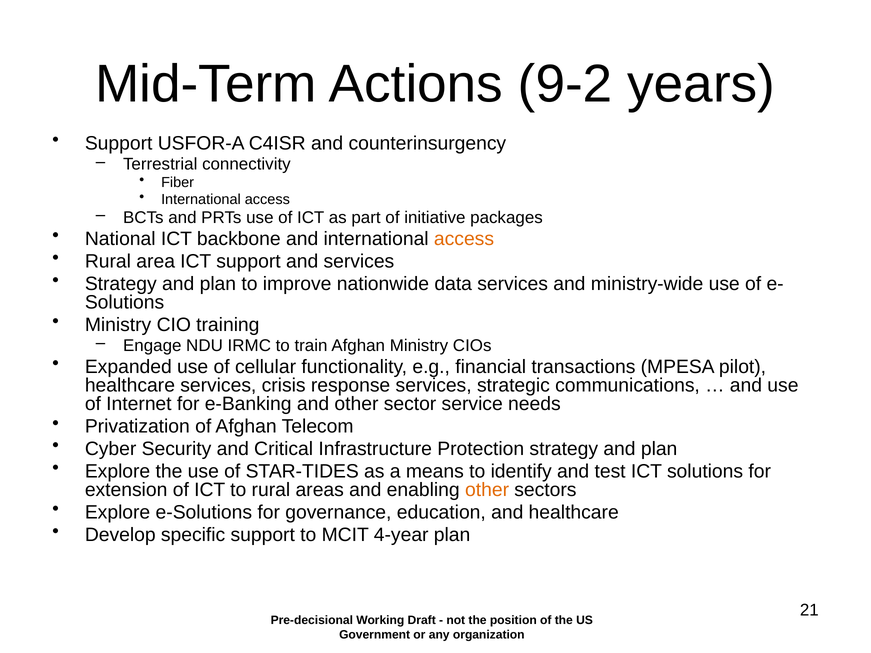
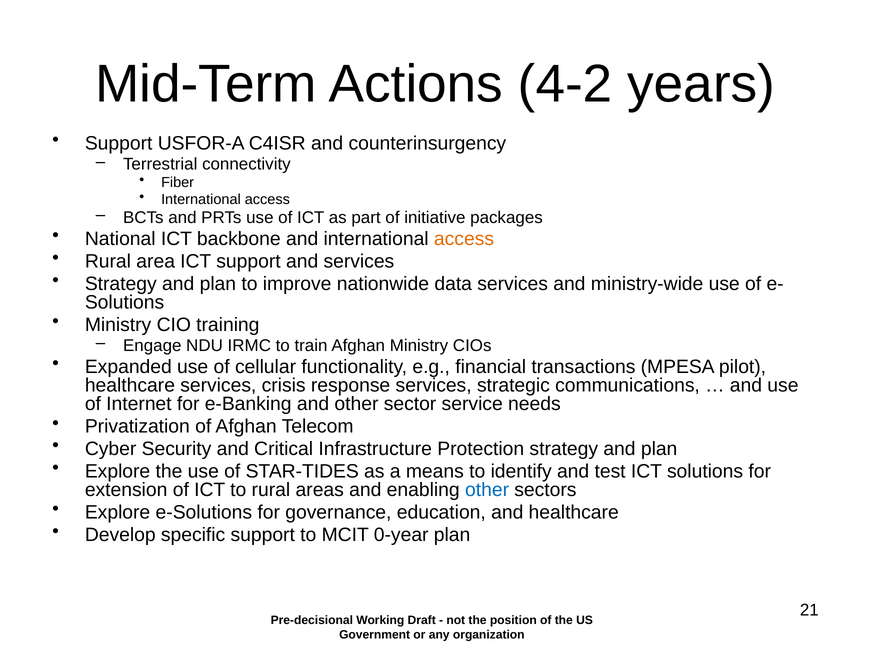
9-2: 9-2 -> 4-2
other at (487, 490) colour: orange -> blue
4-year: 4-year -> 0-year
